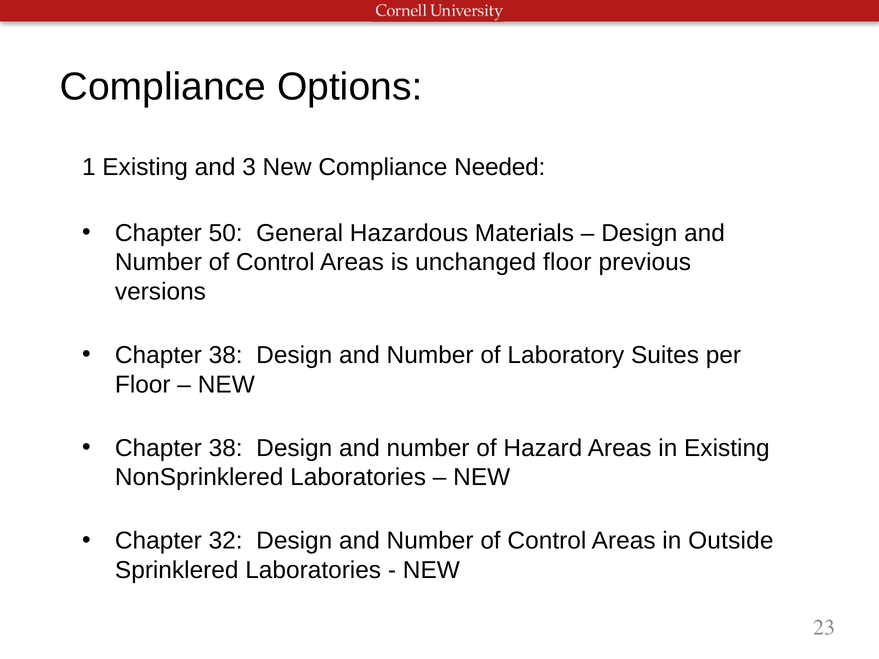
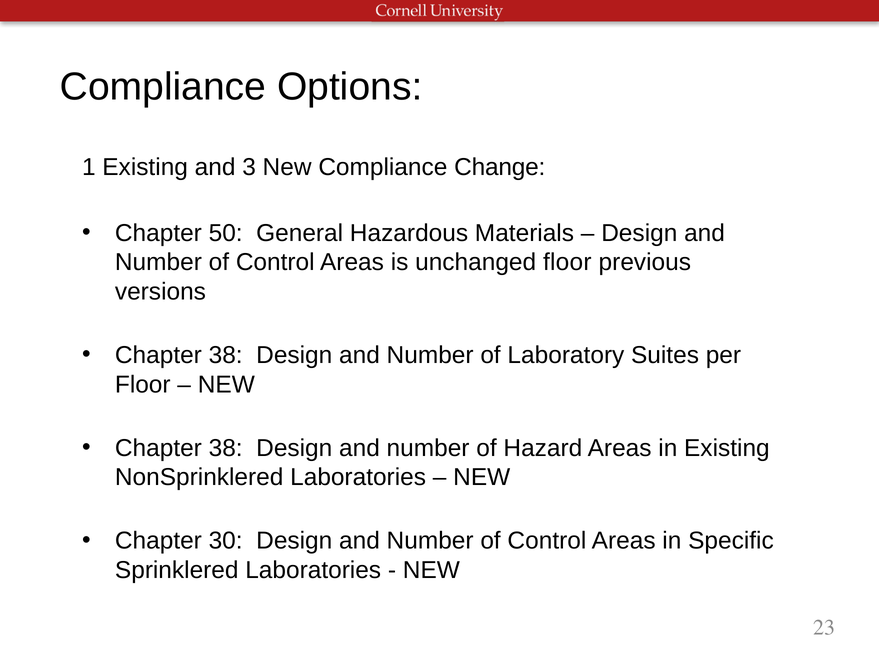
Needed: Needed -> Change
32: 32 -> 30
Outside: Outside -> Specific
